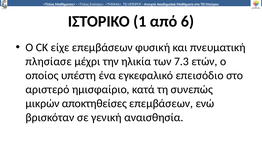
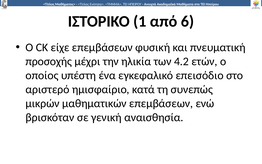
πλησίασε: πλησίασε -> προσοχής
7.3: 7.3 -> 4.2
αποκτηθείσες: αποκτηθείσες -> μαθηματικών
